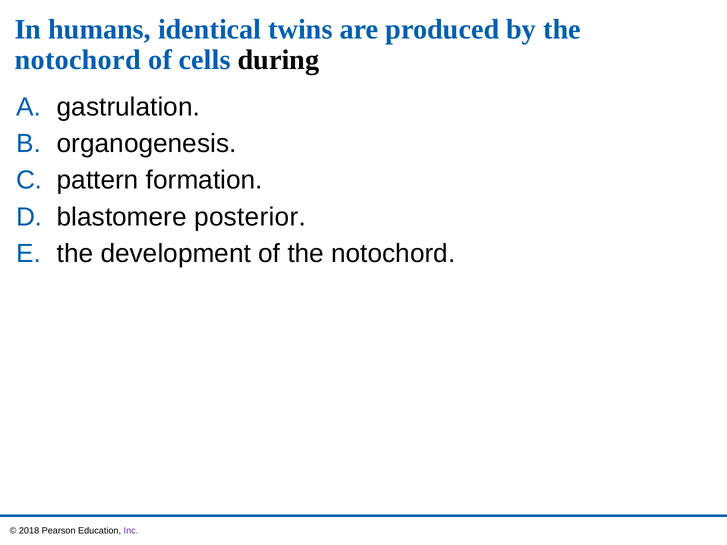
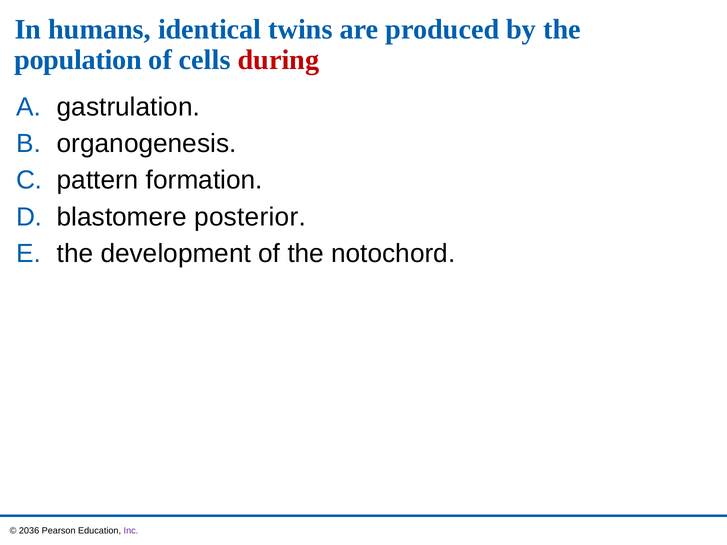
notochord at (78, 60): notochord -> population
during colour: black -> red
2018: 2018 -> 2036
